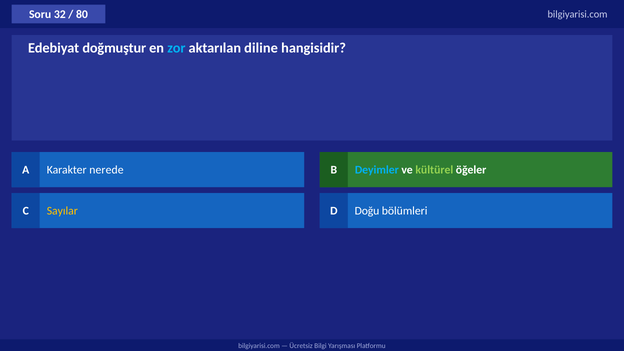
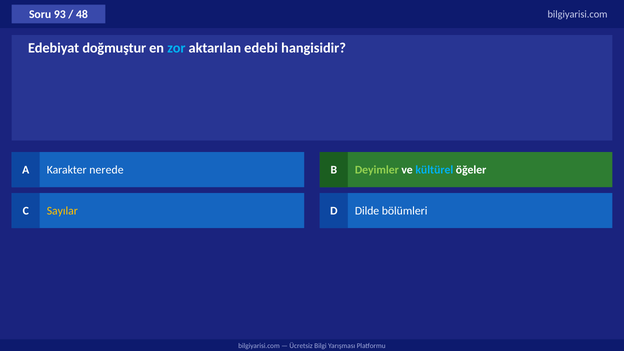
32: 32 -> 93
80: 80 -> 48
diline: diline -> edebi
Deyimler colour: light blue -> light green
kültürel colour: light green -> light blue
Doğu: Doğu -> Dilde
